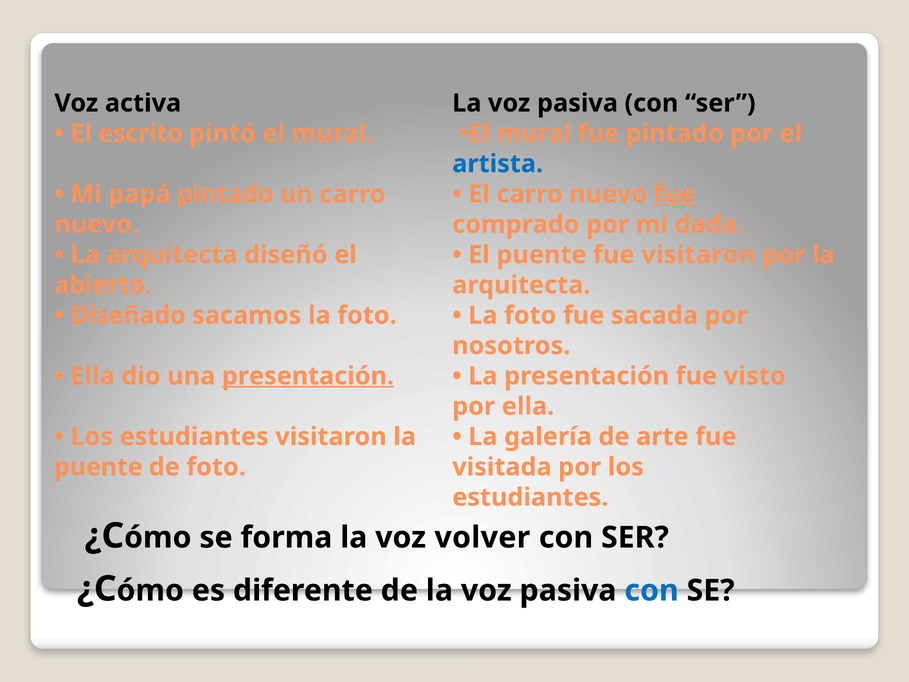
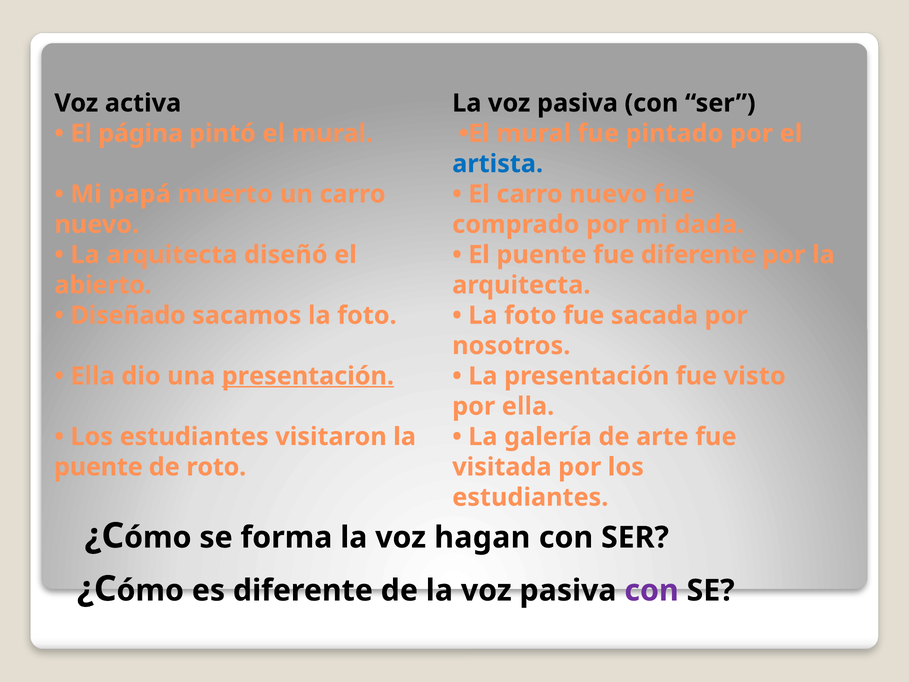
escrito: escrito -> página
papá pintado: pintado -> muerto
fue at (674, 194) underline: present -> none
fue visitaron: visitaron -> diferente
de foto: foto -> roto
volver: volver -> hagan
con at (652, 590) colour: blue -> purple
